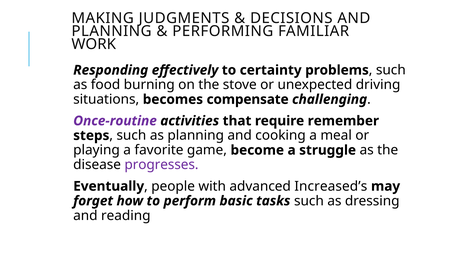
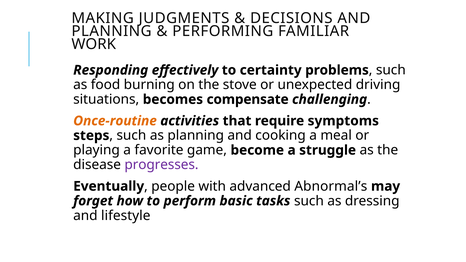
Once-routine colour: purple -> orange
remember: remember -> symptoms
Increased’s: Increased’s -> Abnormal’s
reading: reading -> lifestyle
